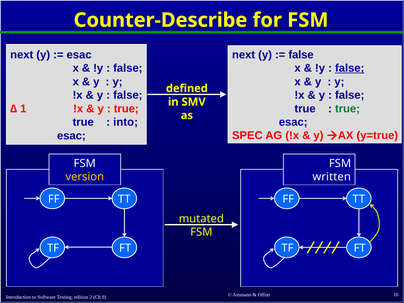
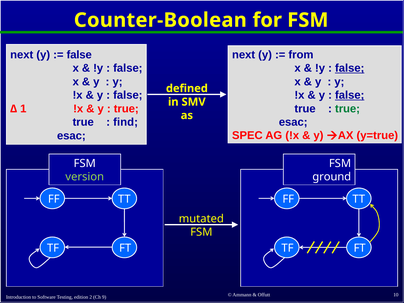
Counter-Describe: Counter-Describe -> Counter-Boolean
esac at (79, 55): esac -> false
false at (301, 55): false -> from
false at (350, 95) underline: none -> present
into: into -> find
version colour: yellow -> light green
written: written -> ground
